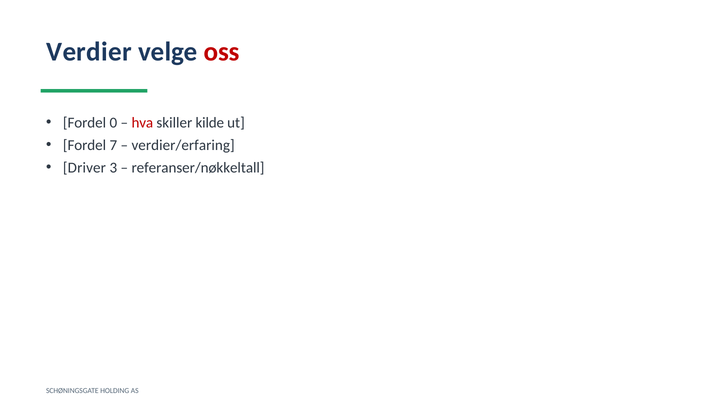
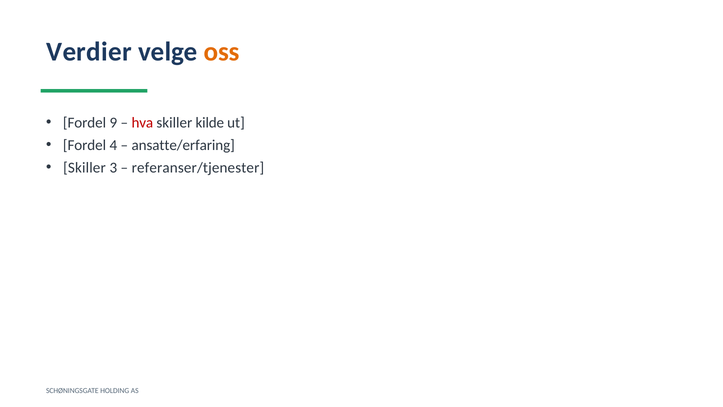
oss colour: red -> orange
0: 0 -> 9
7: 7 -> 4
verdier/erfaring: verdier/erfaring -> ansatte/erfaring
Driver at (84, 168): Driver -> Skiller
referanser/nøkkeltall: referanser/nøkkeltall -> referanser/tjenester
